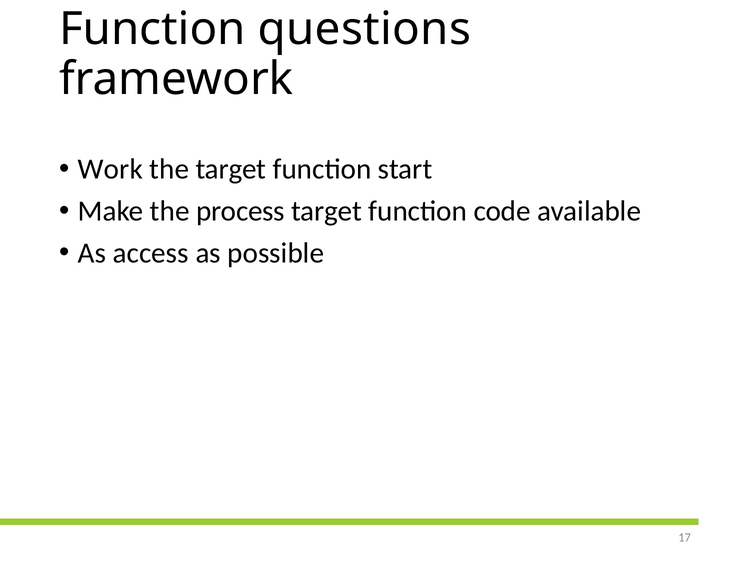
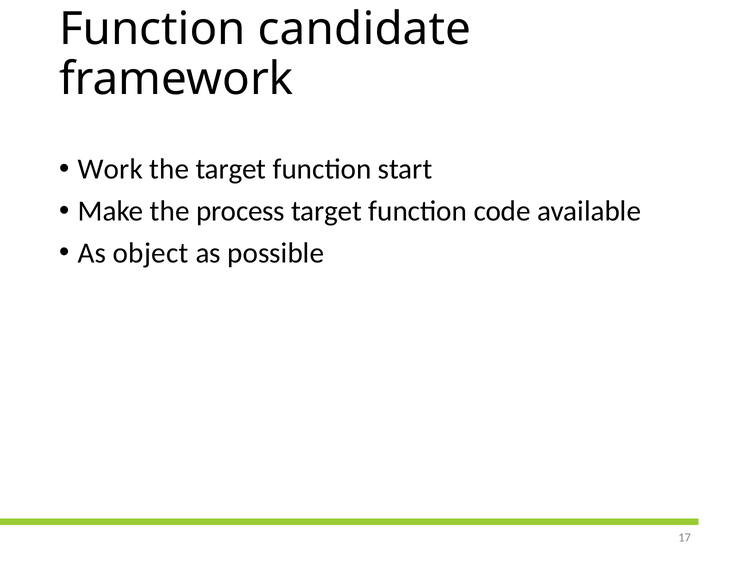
questions: questions -> candidate
access: access -> object
